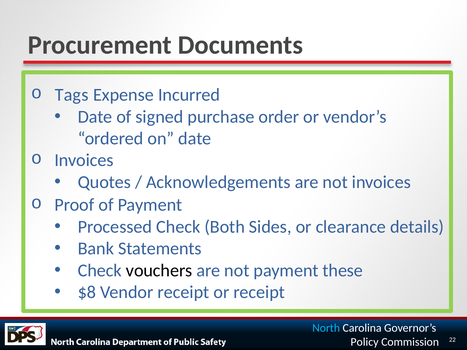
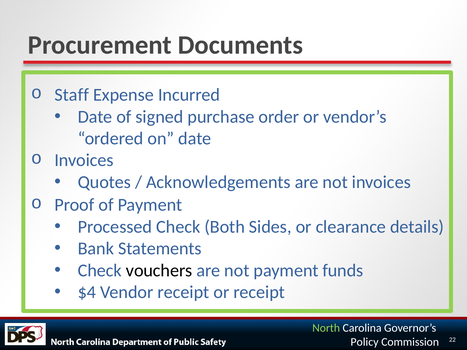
Tags: Tags -> Staff
these: these -> funds
$8: $8 -> $4
North colour: light blue -> light green
